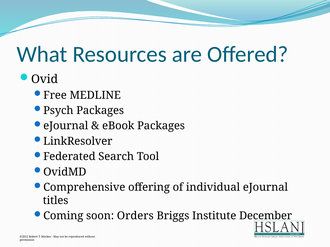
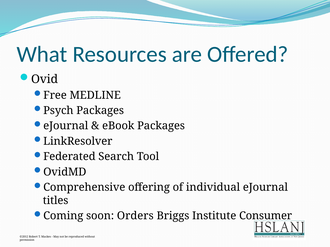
December: December -> Consumer
